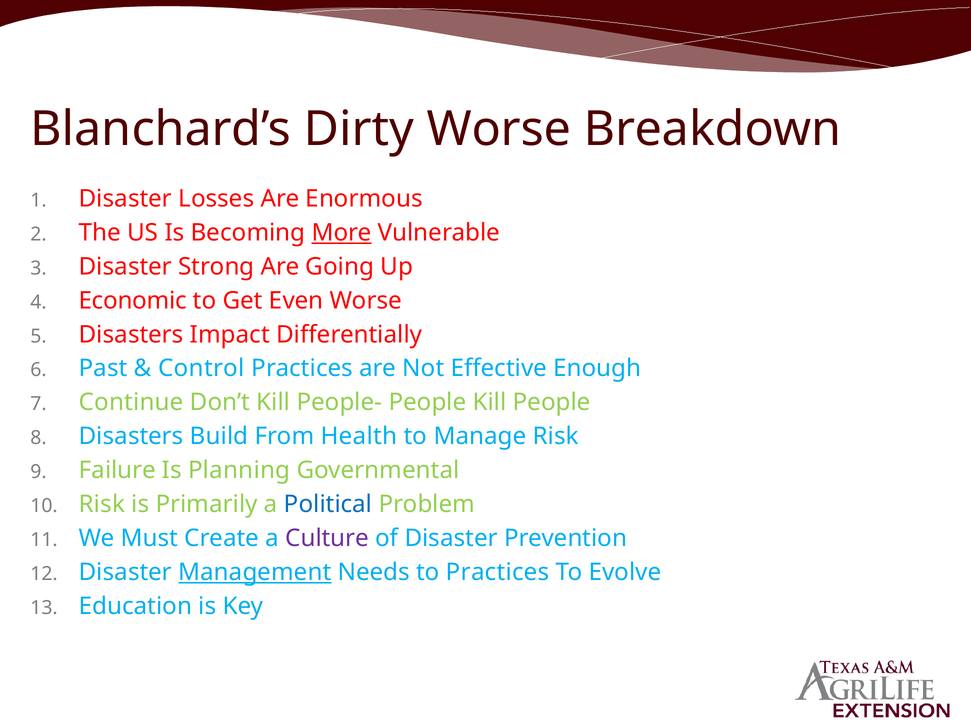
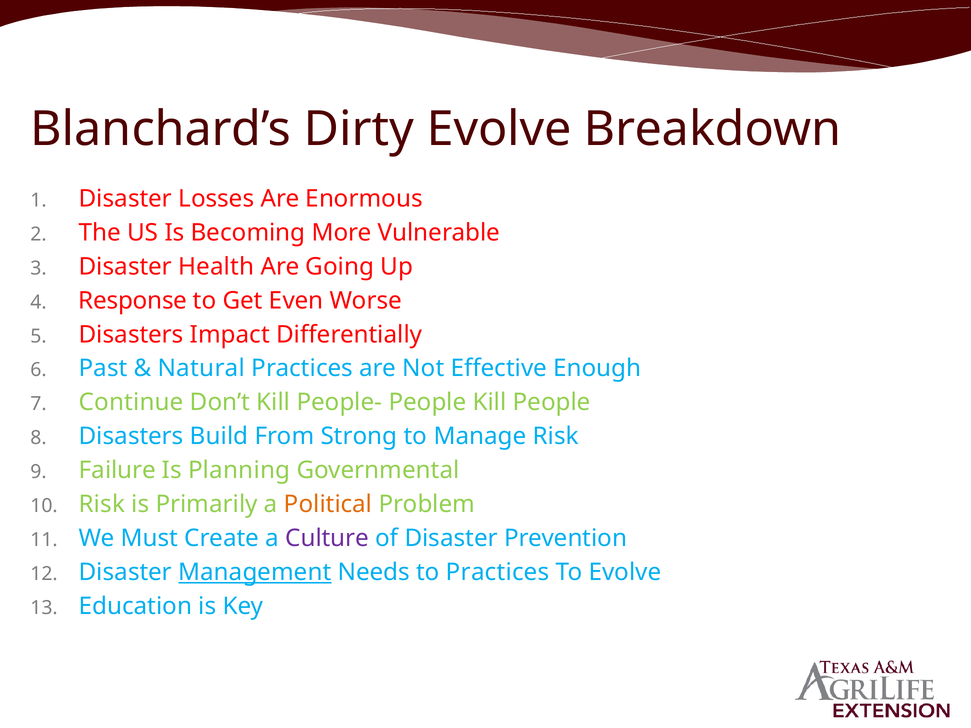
Dirty Worse: Worse -> Evolve
More underline: present -> none
Strong: Strong -> Health
Economic: Economic -> Response
Control: Control -> Natural
Health: Health -> Strong
Political colour: blue -> orange
